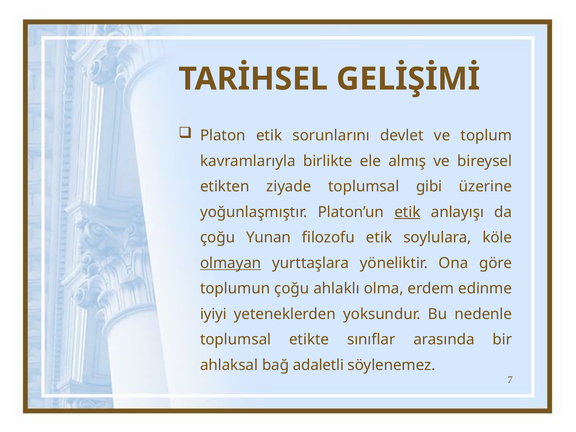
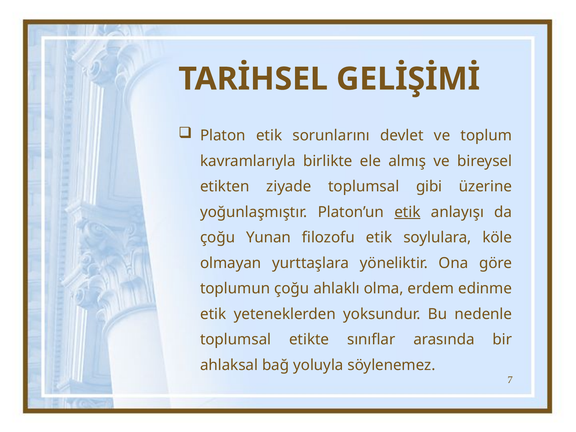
olmayan underline: present -> none
iyiyi at (213, 314): iyiyi -> etik
adaletli: adaletli -> yoluyla
